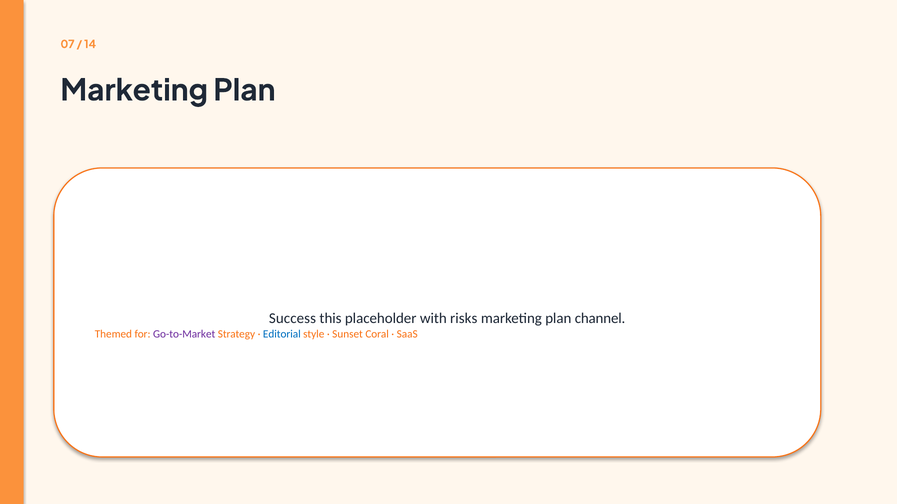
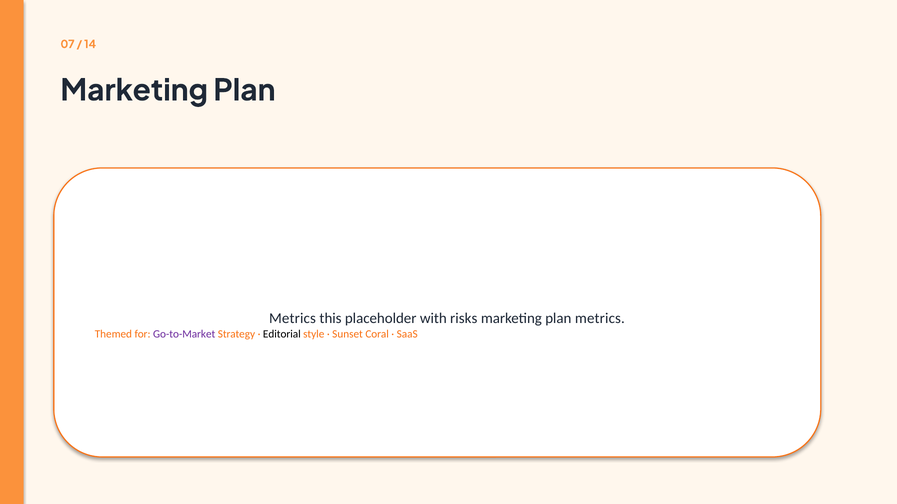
Success at (292, 319): Success -> Metrics
channel at (600, 319): channel -> metrics
Editorial colour: blue -> black
